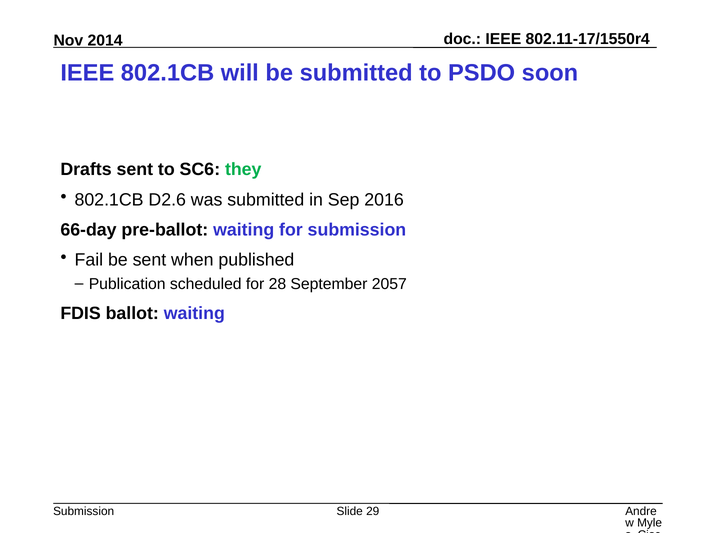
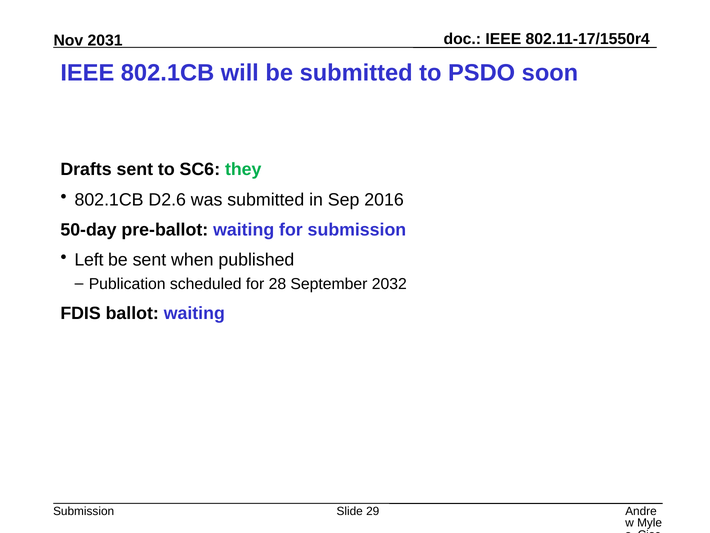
2014: 2014 -> 2031
66-day: 66-day -> 50-day
Fail: Fail -> Left
2057: 2057 -> 2032
